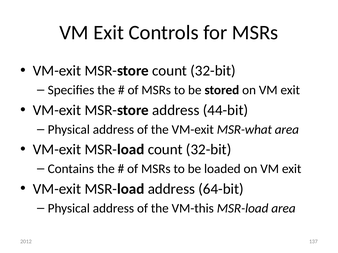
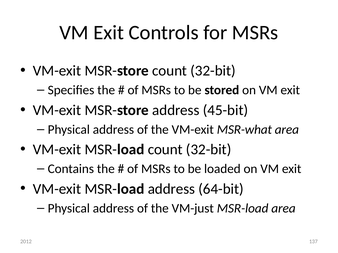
44-bit: 44-bit -> 45-bit
VM-this: VM-this -> VM-just
